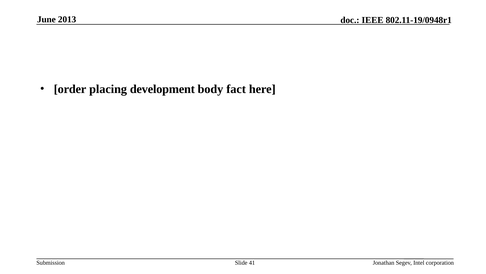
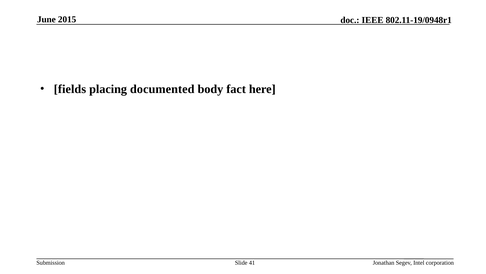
2013: 2013 -> 2015
order: order -> fields
development: development -> documented
